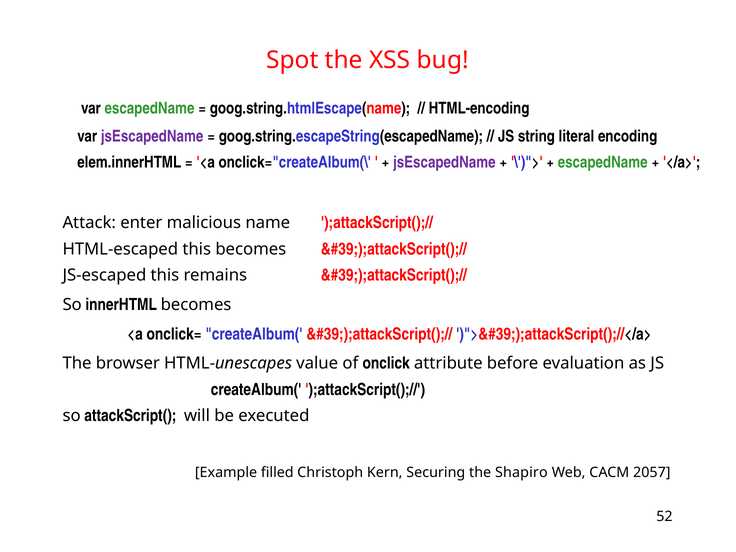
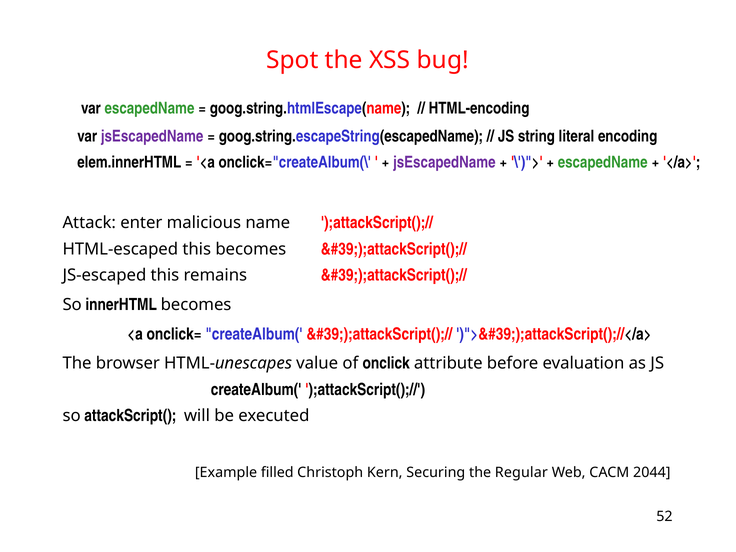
Shapiro: Shapiro -> Regular
2057: 2057 -> 2044
